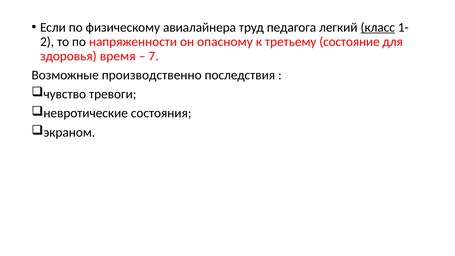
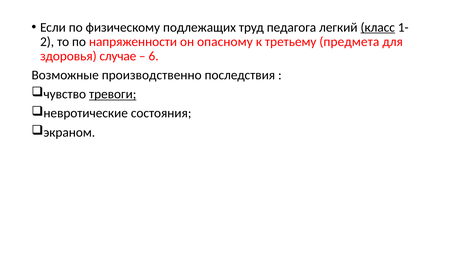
авиалайнера: авиалайнера -> подлежащих
состояние: состояние -> предмета
время: время -> случае
7: 7 -> 6
тревоги underline: none -> present
